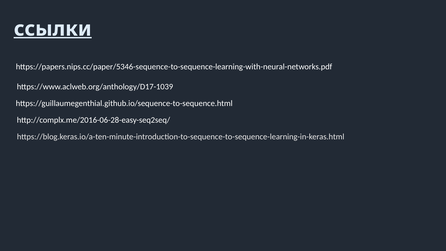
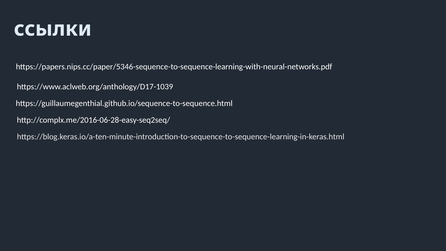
ссылки underline: present -> none
